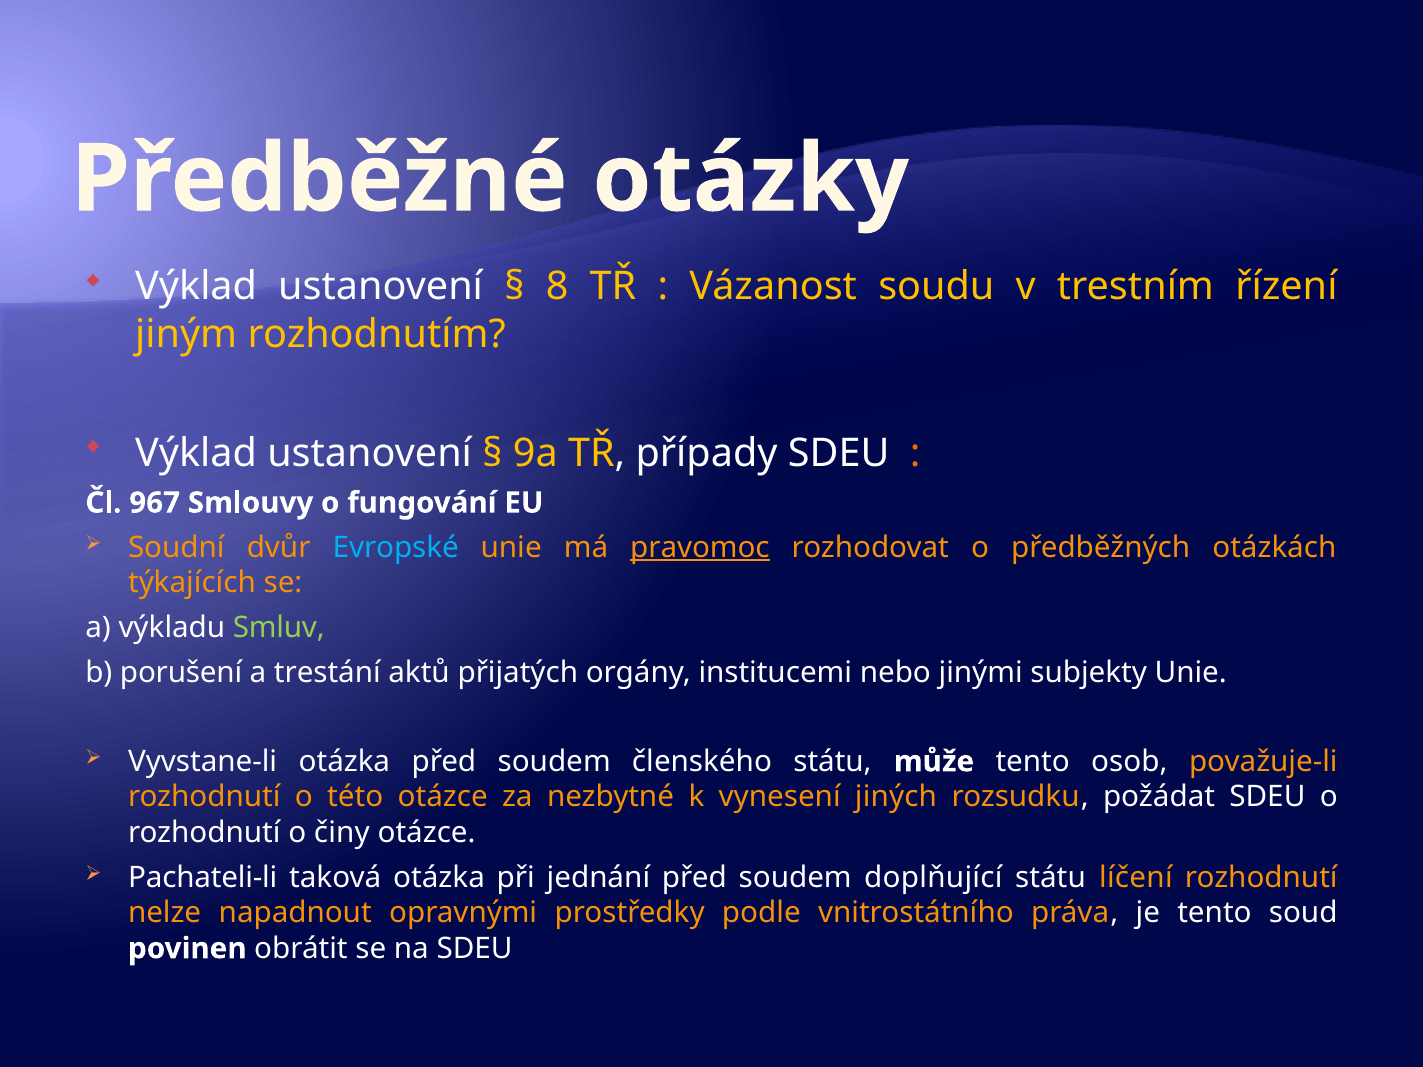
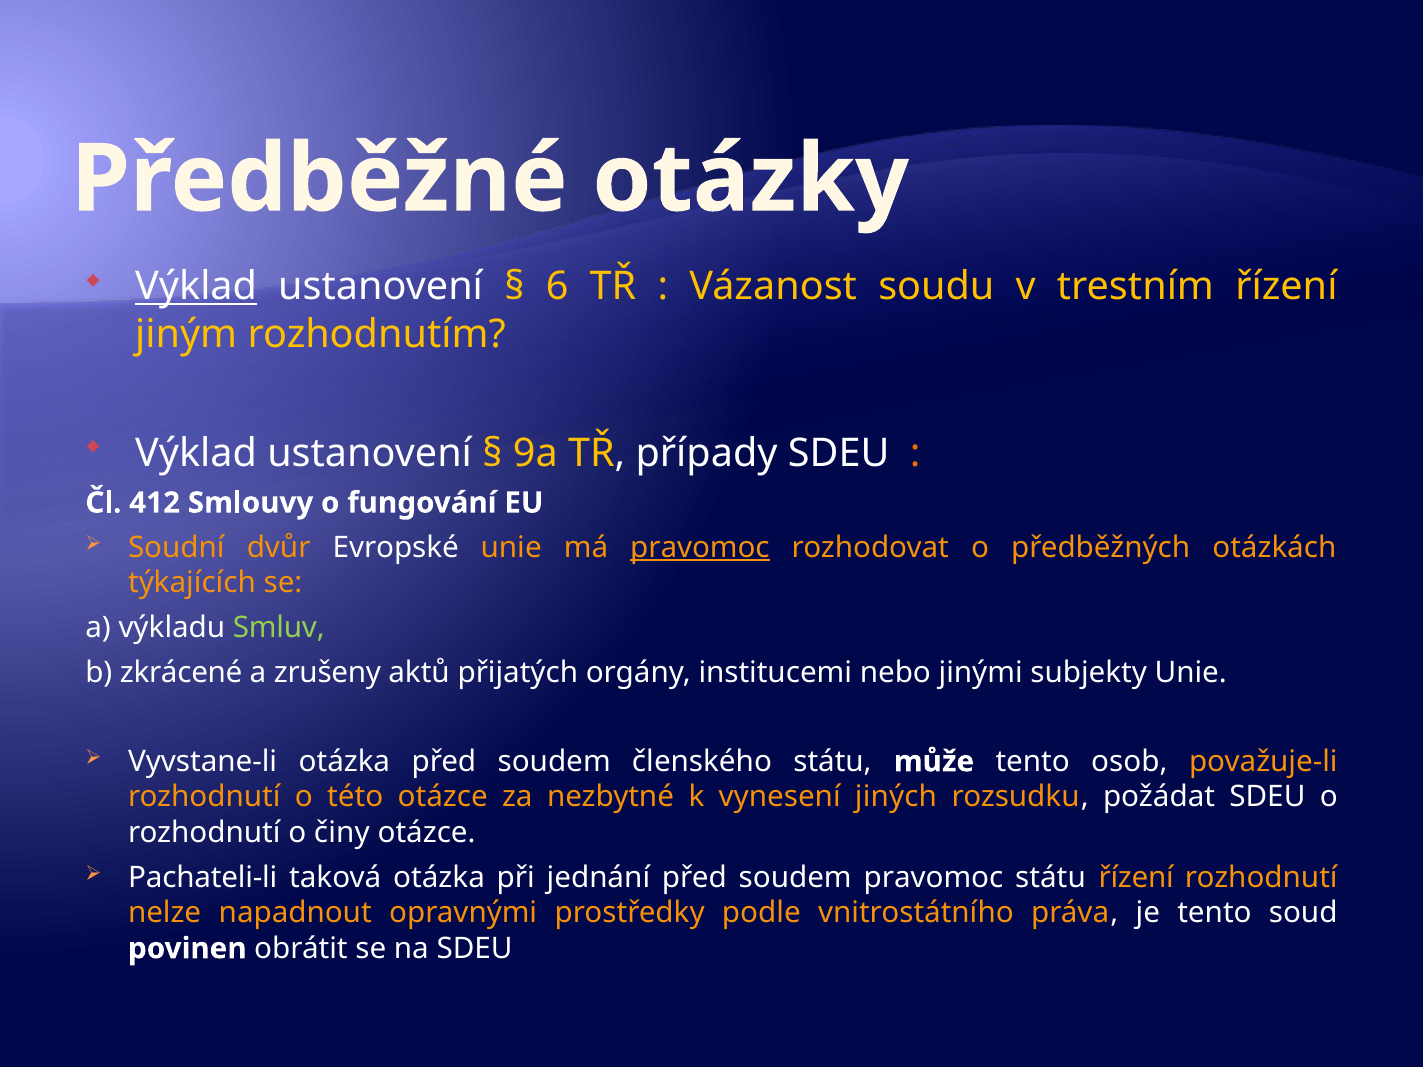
Výklad at (196, 287) underline: none -> present
8: 8 -> 6
967: 967 -> 412
Evropské colour: light blue -> white
porušení: porušení -> zkrácené
trestání: trestání -> zrušeny
soudem doplňující: doplňující -> pravomoc
státu líčení: líčení -> řízení
